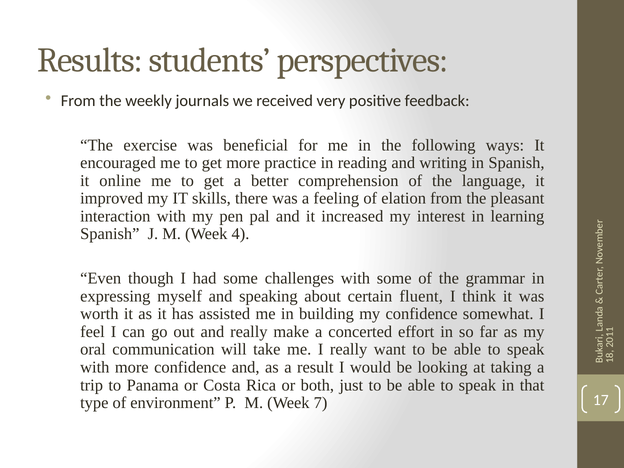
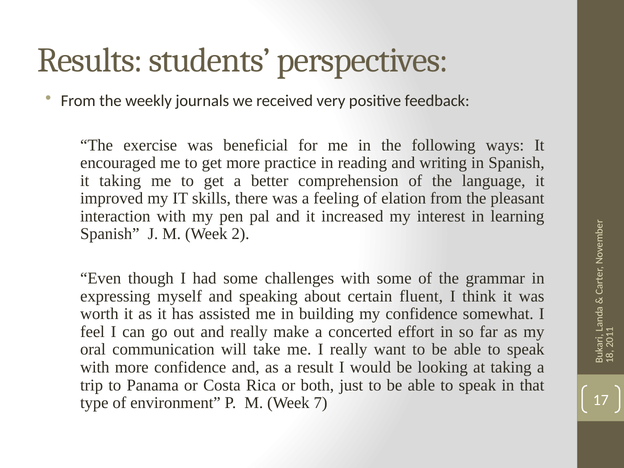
it online: online -> taking
Week 4: 4 -> 2
